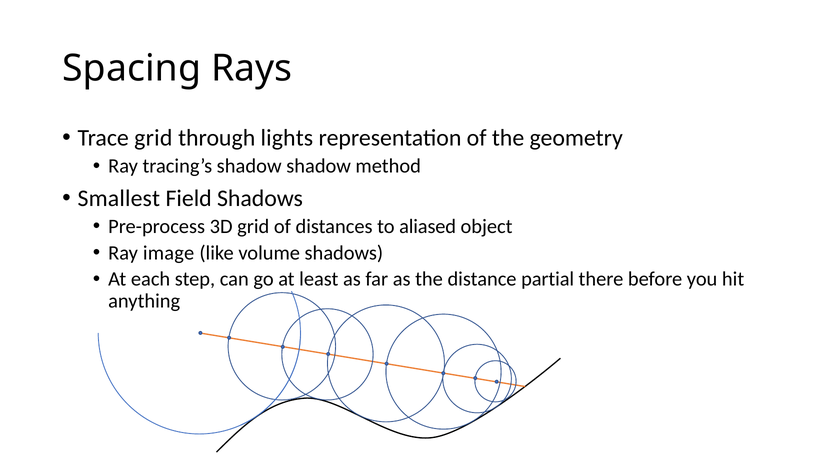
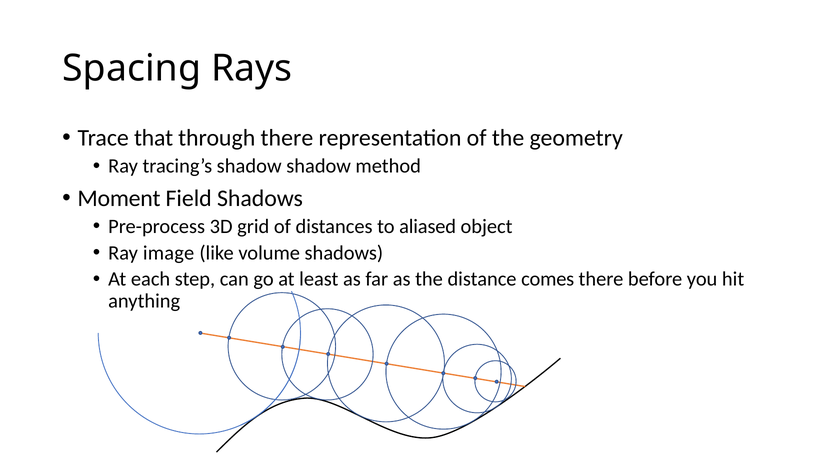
Trace grid: grid -> that
through lights: lights -> there
Smallest: Smallest -> Moment
partial: partial -> comes
